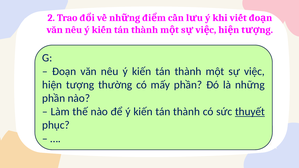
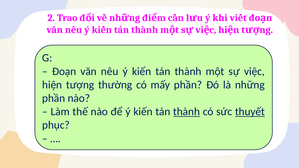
thành at (187, 112) underline: none -> present
